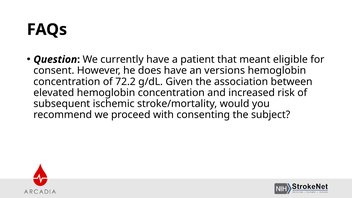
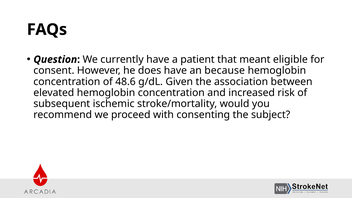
versions: versions -> because
72.2: 72.2 -> 48.6
